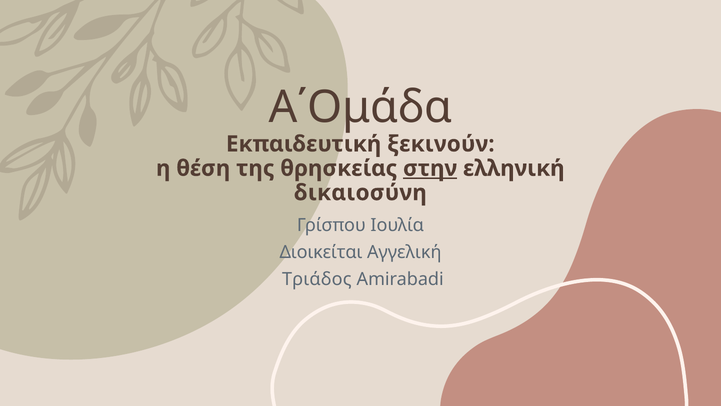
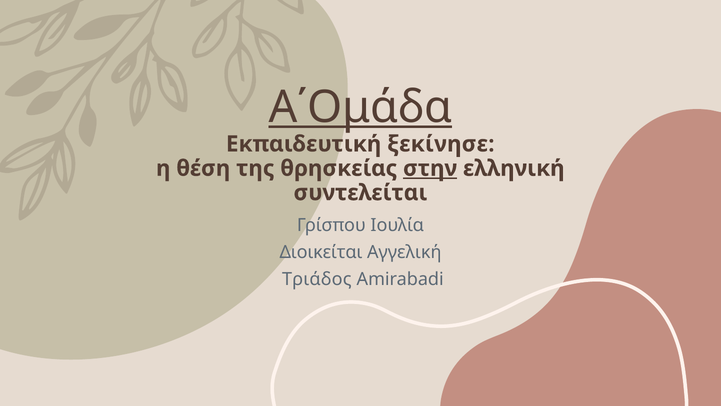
Α΄Ομάδα underline: none -> present
ξεκινούν: ξεκινούν -> ξεκίνησε
δικαιοσύνη: δικαιοσύνη -> συντελείται
